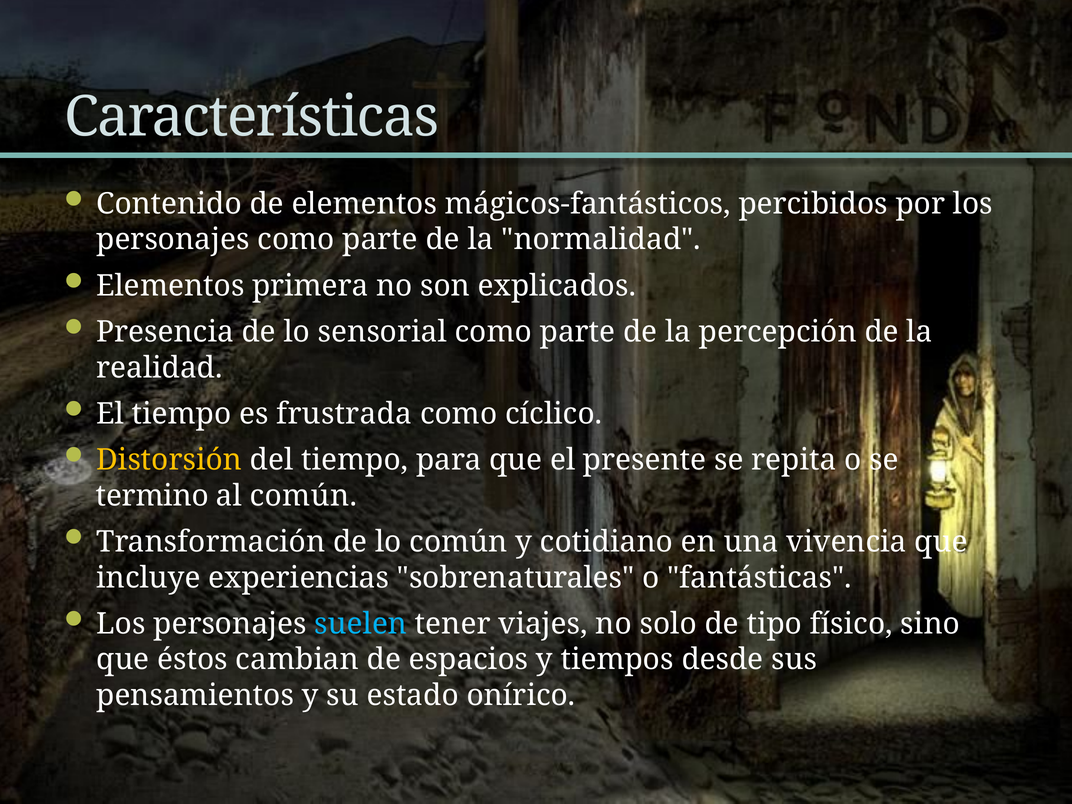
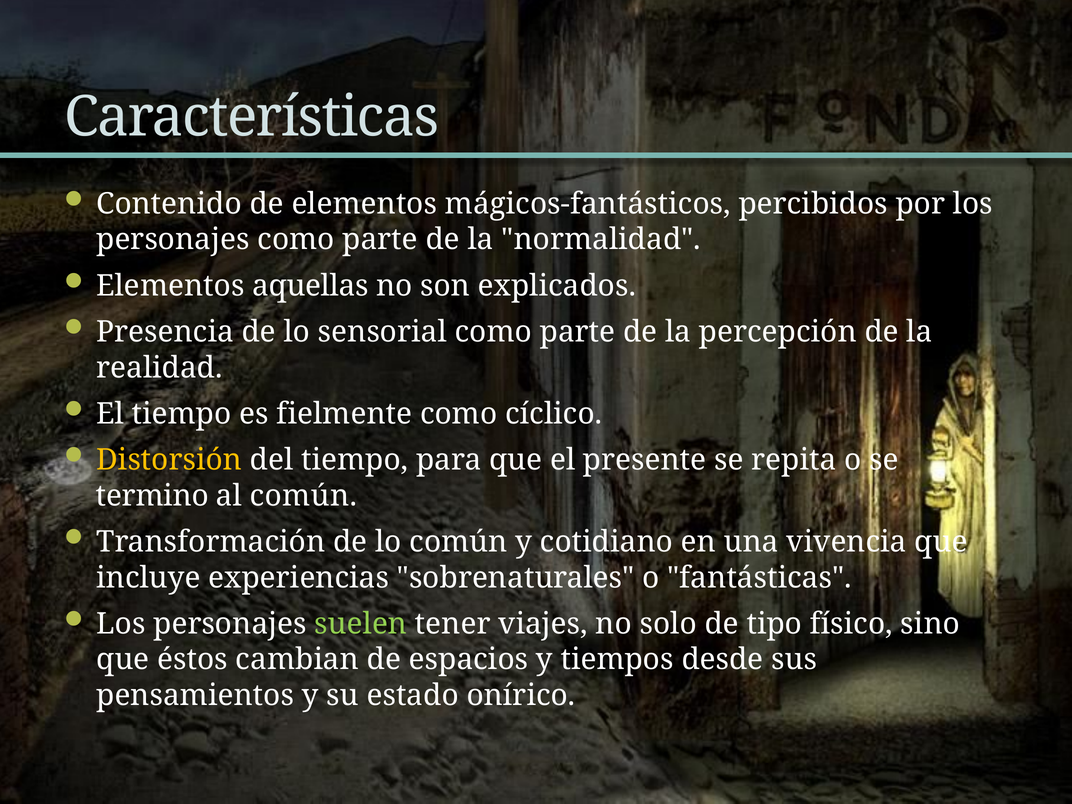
primera: primera -> aquellas
frustrada: frustrada -> fielmente
suelen colour: light blue -> light green
